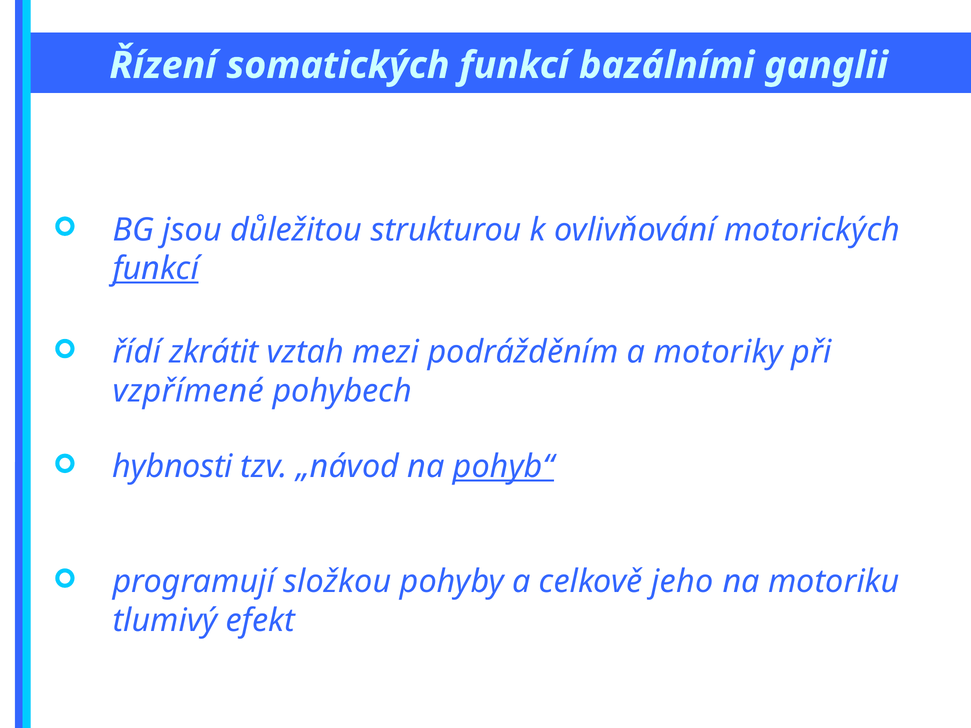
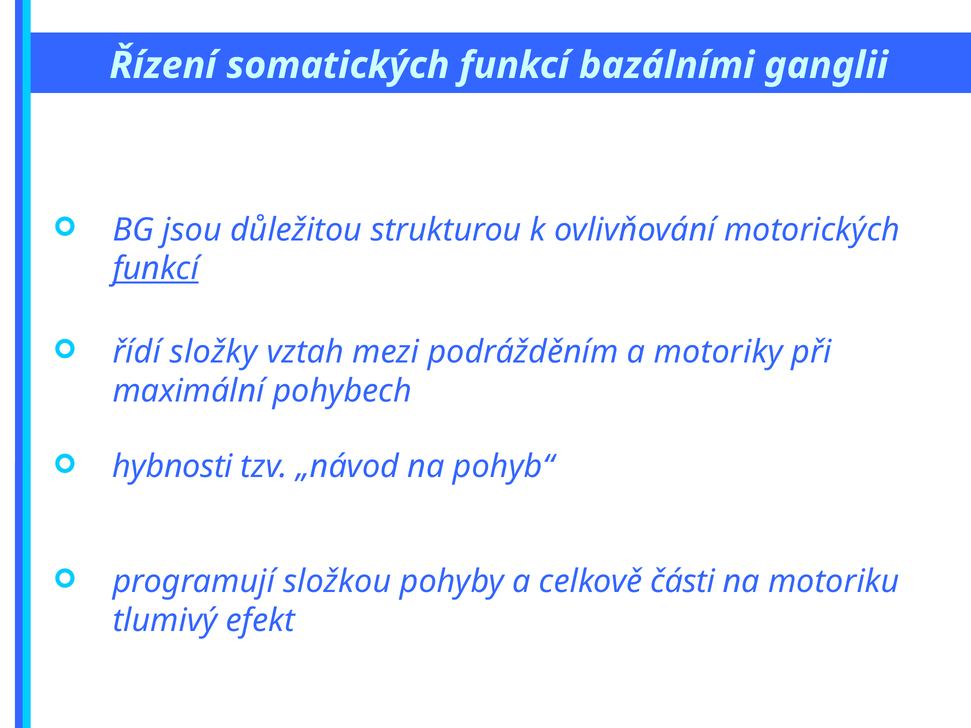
zkrátit: zkrátit -> složky
vzpřímené: vzpřímené -> maximální
pohyb“ underline: present -> none
jeho: jeho -> části
